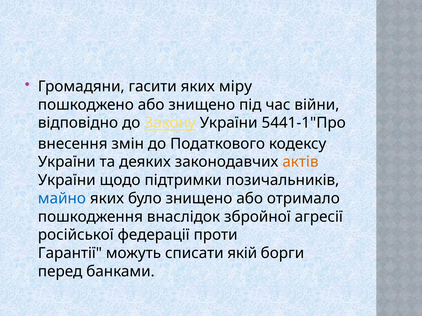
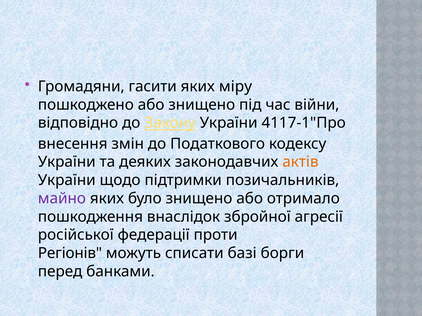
5441-1"Про: 5441-1"Про -> 4117-1"Про
майно colour: blue -> purple
Гарантії: Гарантії -> Регіонів
якій: якій -> базі
